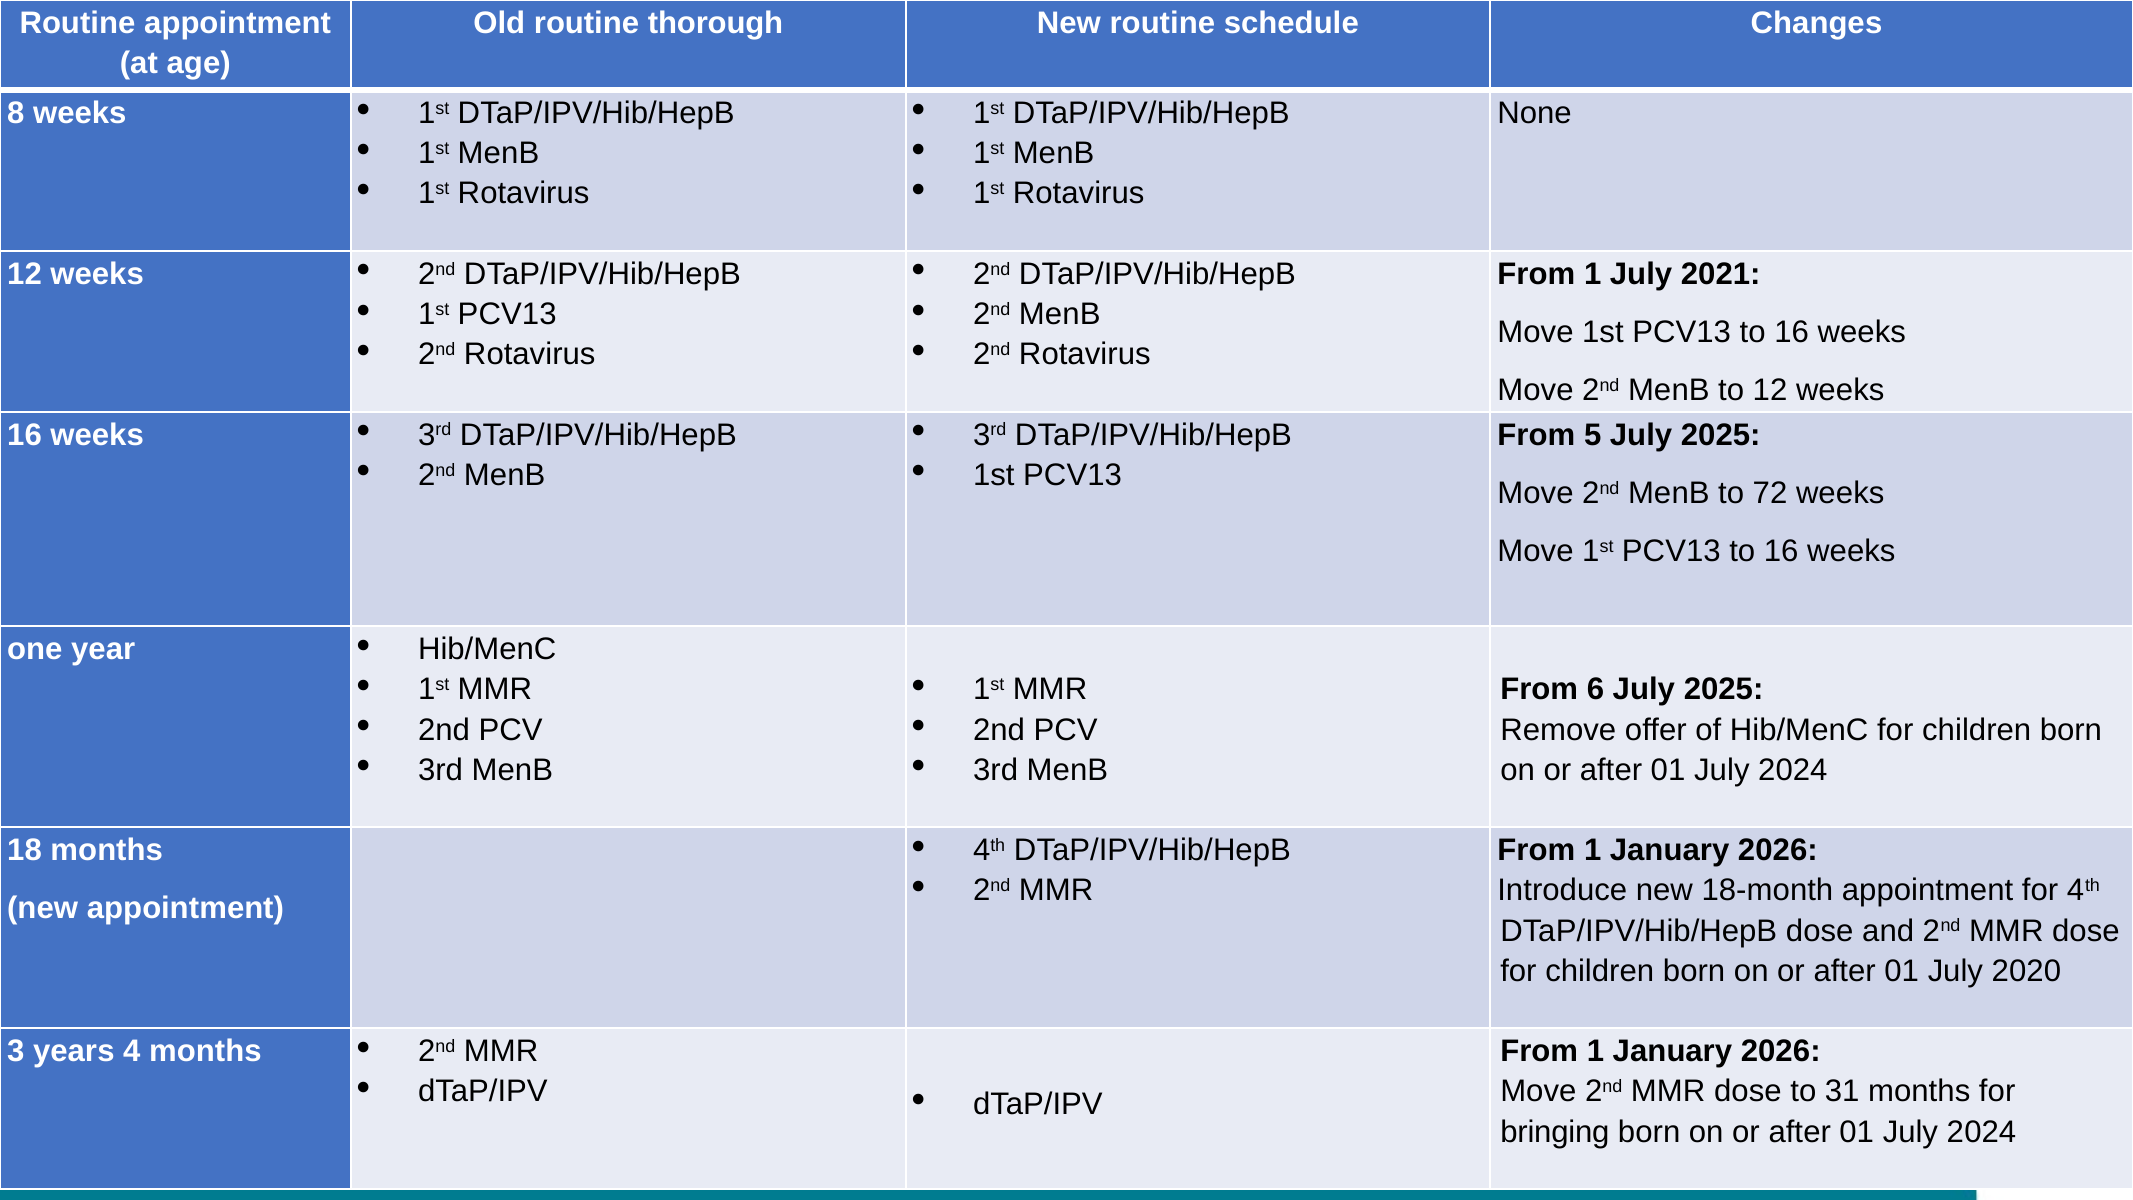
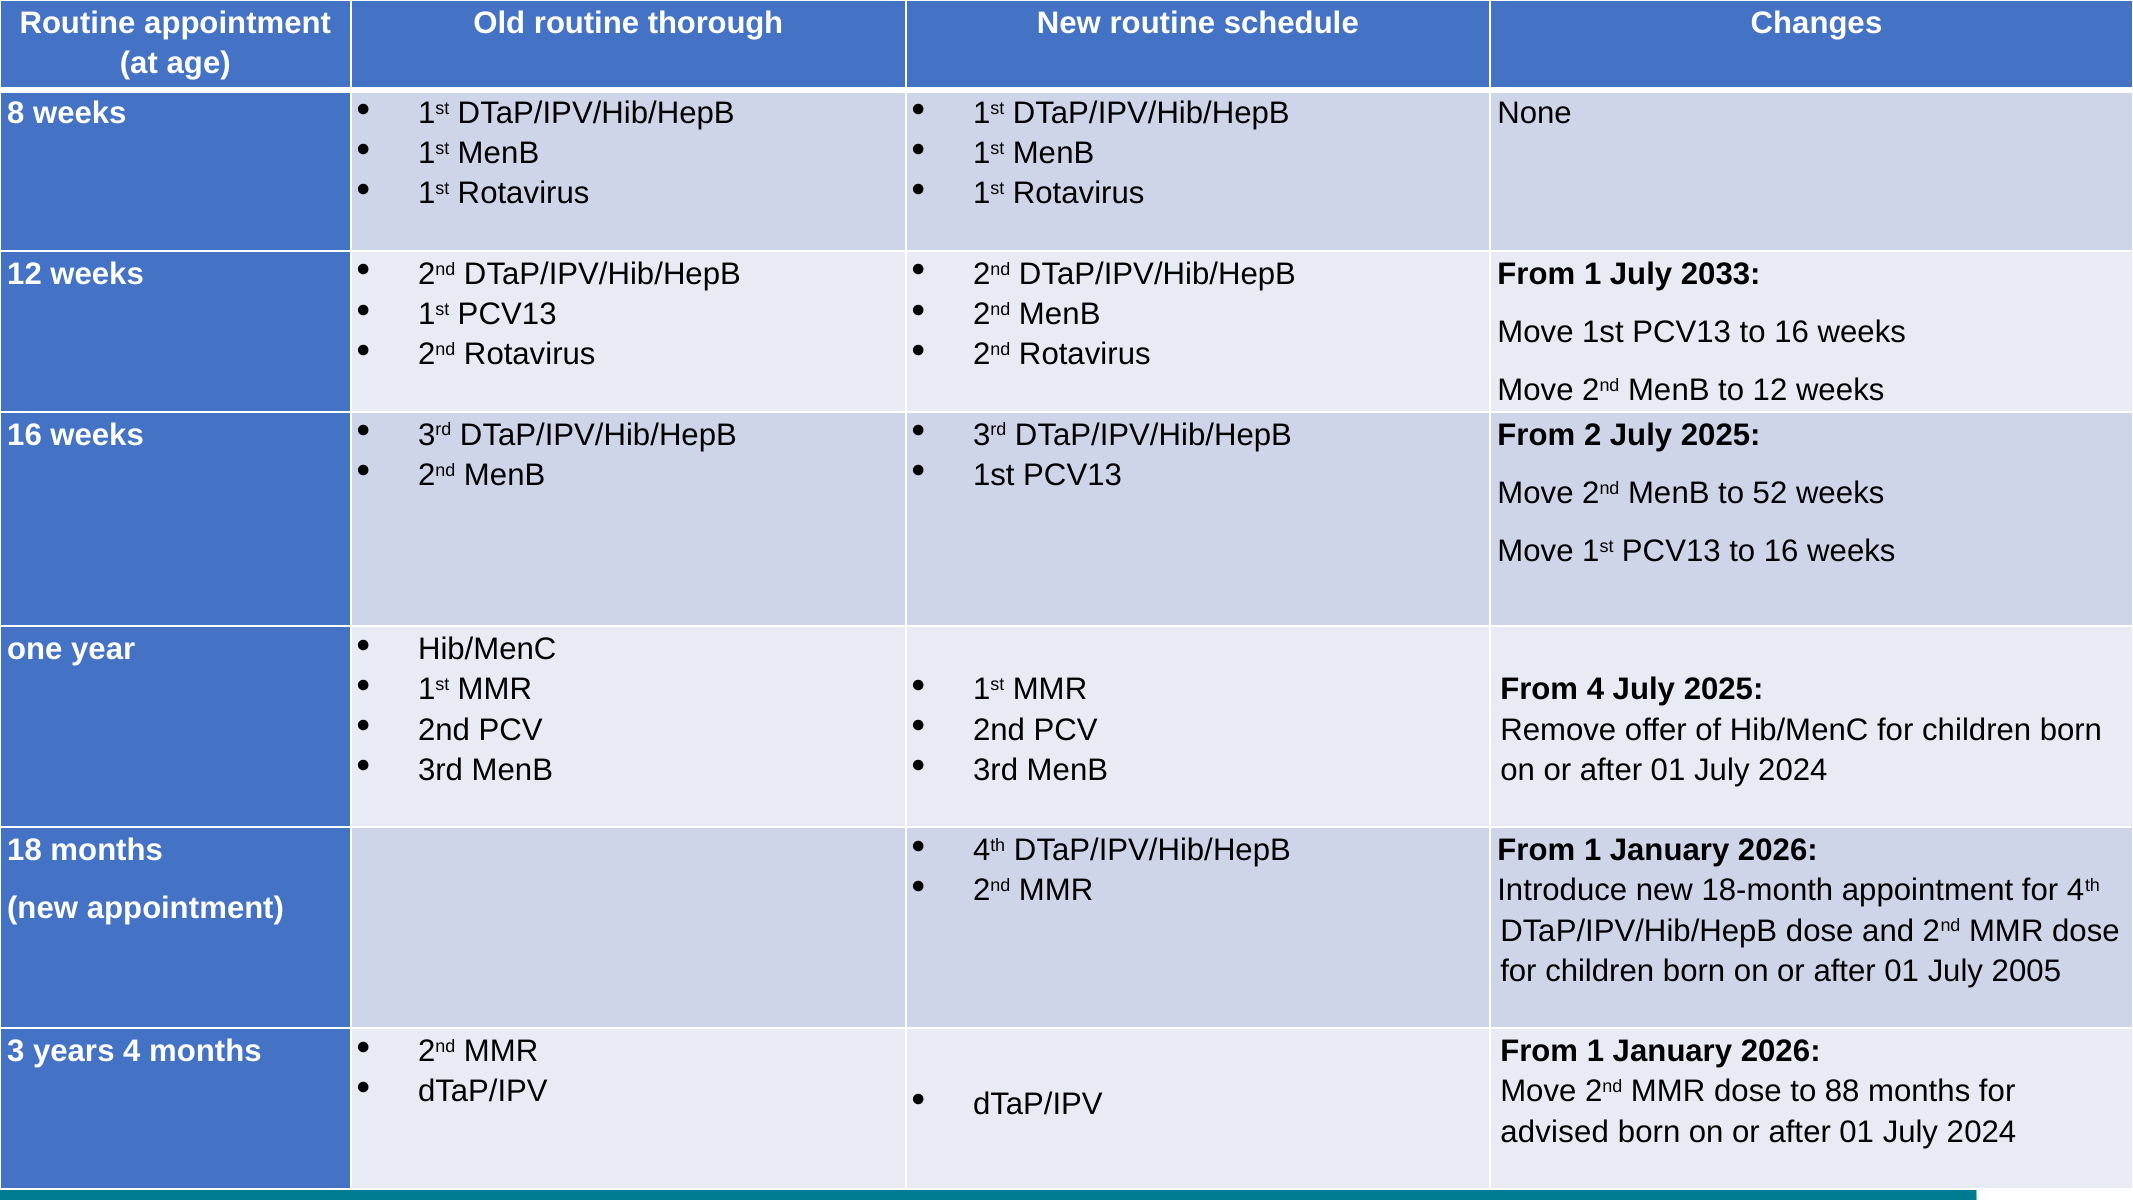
2021: 2021 -> 2033
5: 5 -> 2
72: 72 -> 52
From 6: 6 -> 4
2020: 2020 -> 2005
31: 31 -> 88
bringing: bringing -> advised
